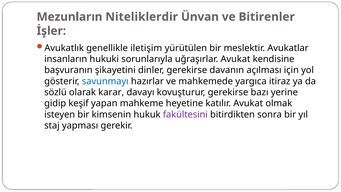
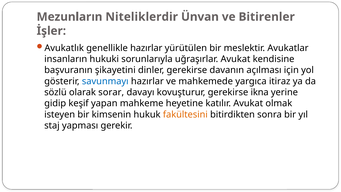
genellikle iletişim: iletişim -> hazırlar
karar: karar -> sorar
bazı: bazı -> ikna
fakültesini colour: purple -> orange
